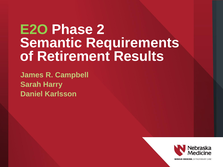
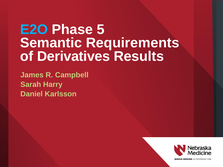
E2O colour: light green -> light blue
2: 2 -> 5
Retirement: Retirement -> Derivatives
